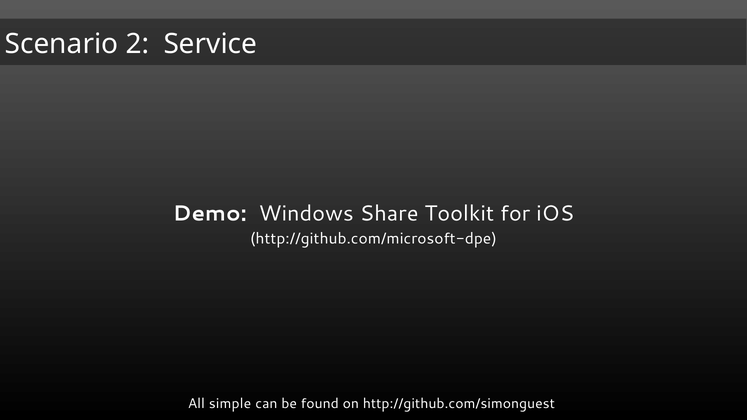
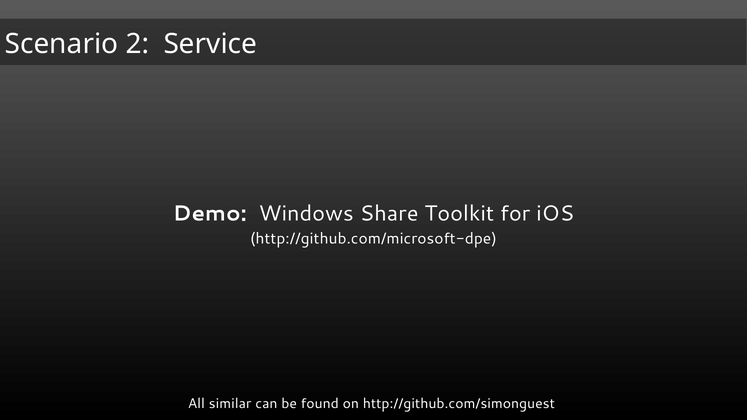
simple: simple -> similar
